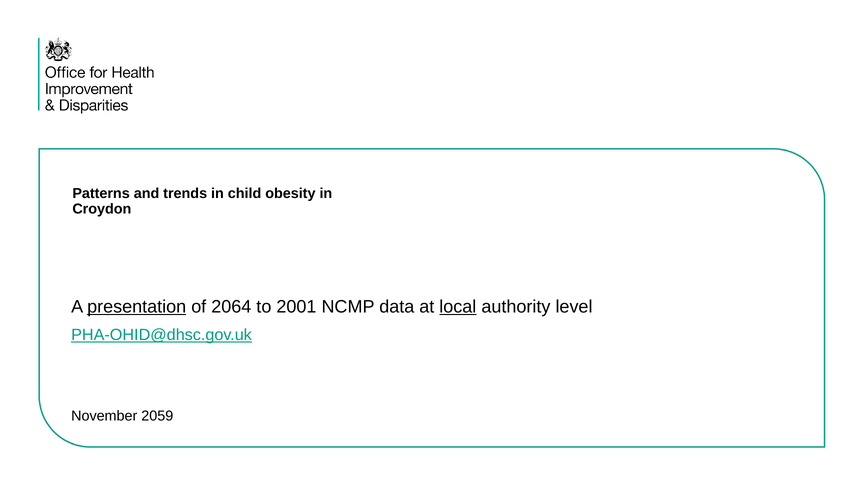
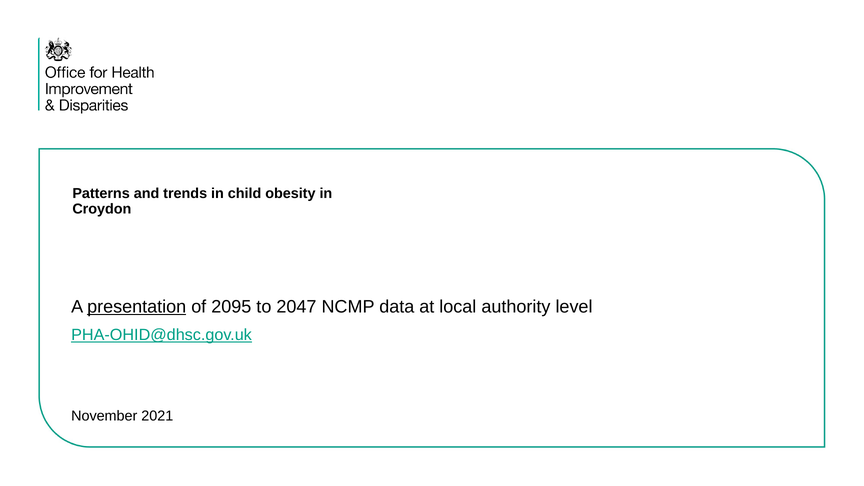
2064: 2064 -> 2095
2001: 2001 -> 2047
local underline: present -> none
2059: 2059 -> 2021
